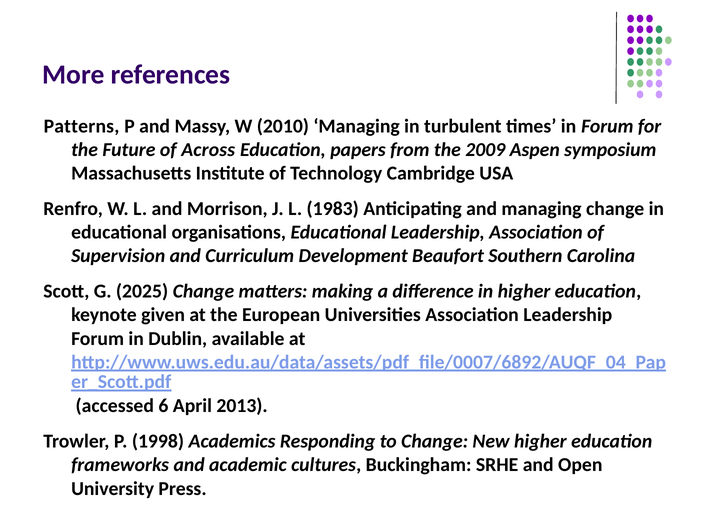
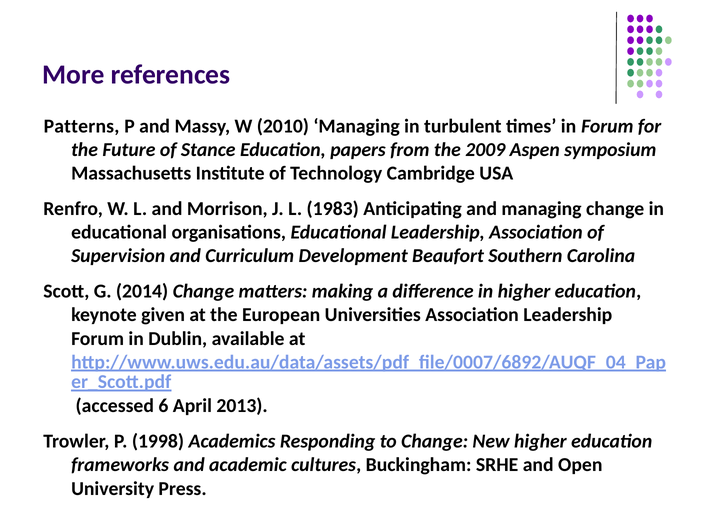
Across: Across -> Stance
2025: 2025 -> 2014
